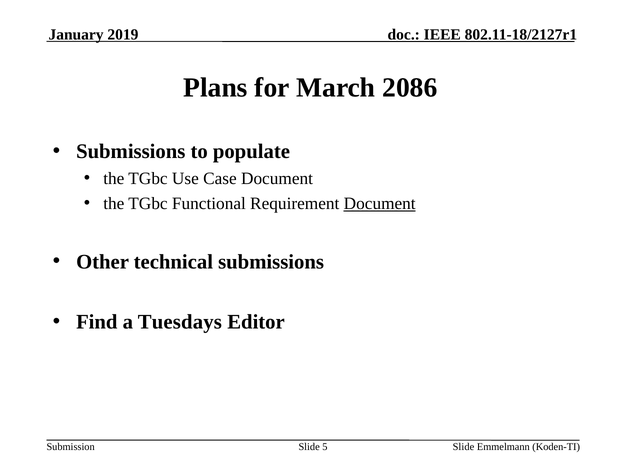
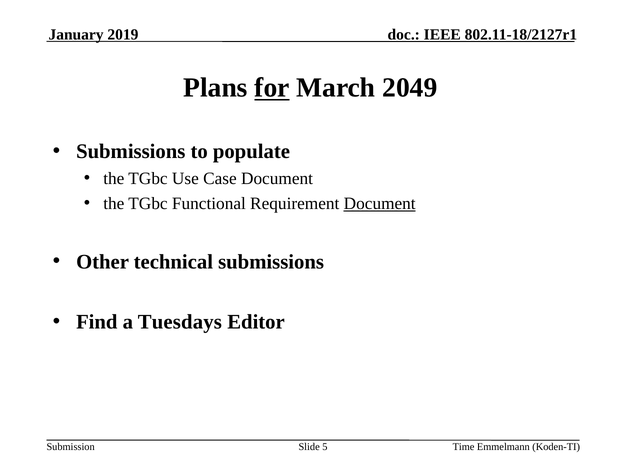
for underline: none -> present
2086: 2086 -> 2049
Slide at (463, 447): Slide -> Time
